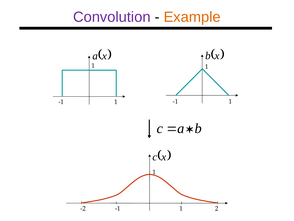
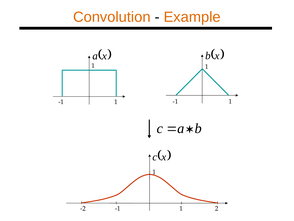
Convolution colour: purple -> orange
